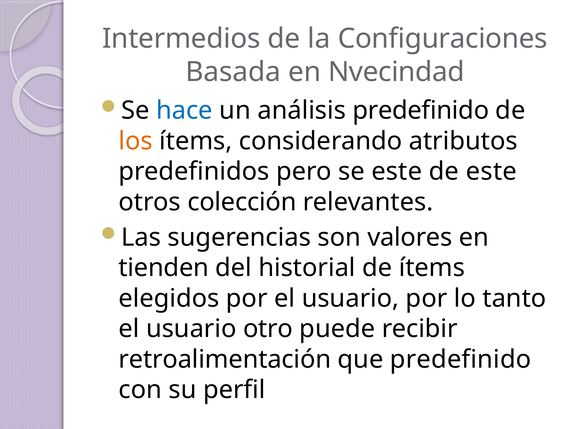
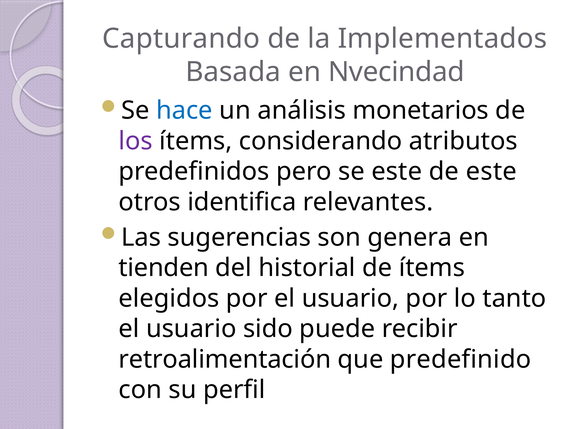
Intermedios: Intermedios -> Capturando
Configuraciones: Configuraciones -> Implementados
análisis predefinido: predefinido -> monetarios
los colour: orange -> purple
colección: colección -> identifica
valores: valores -> genera
otro: otro -> sido
